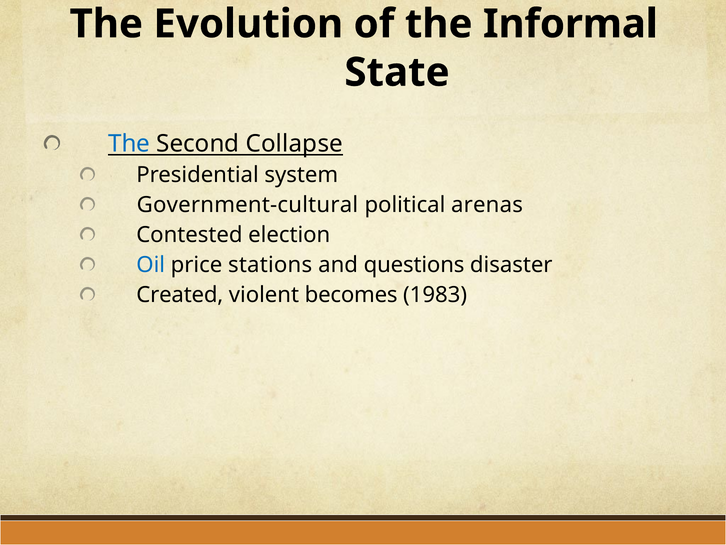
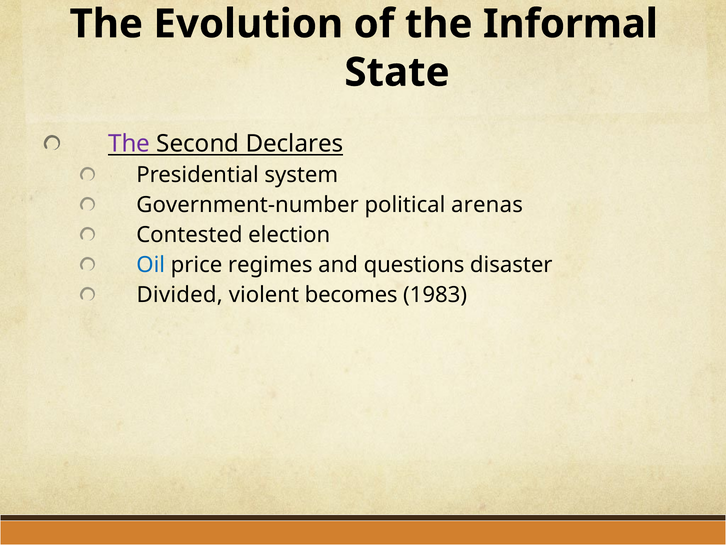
The at (129, 144) colour: blue -> purple
Collapse: Collapse -> Declares
Government-cultural: Government-cultural -> Government-number
stations: stations -> regimes
Created: Created -> Divided
